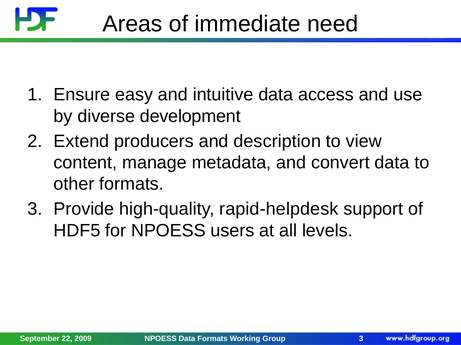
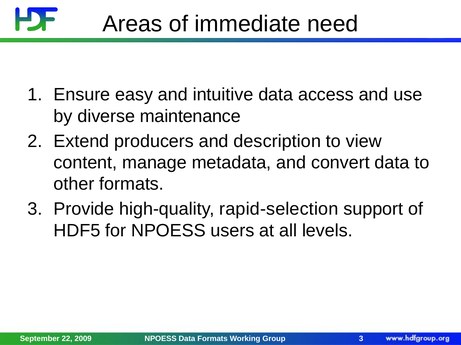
development: development -> maintenance
rapid-helpdesk: rapid-helpdesk -> rapid-selection
